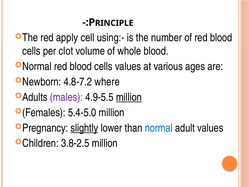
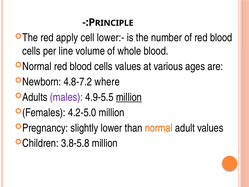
using:-: using:- -> lower:-
clot: clot -> line
5.4-5.0: 5.4-5.0 -> 4.2-5.0
slightly underline: present -> none
normal colour: blue -> orange
3.8-2.5: 3.8-2.5 -> 3.8-5.8
